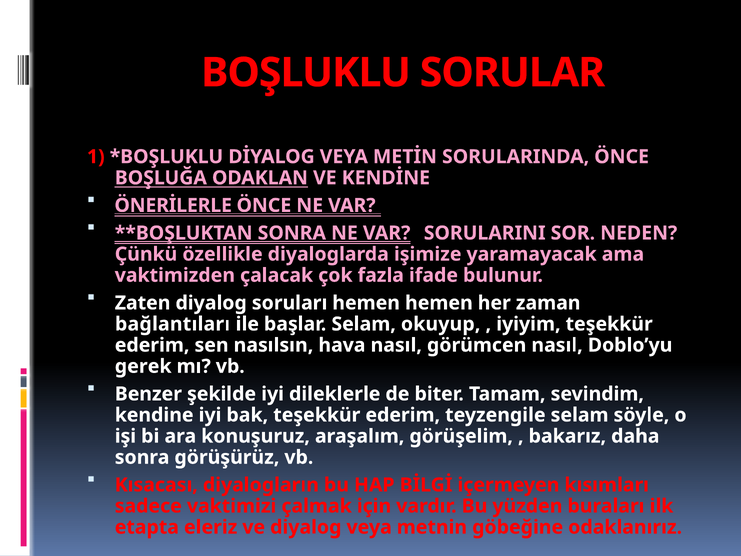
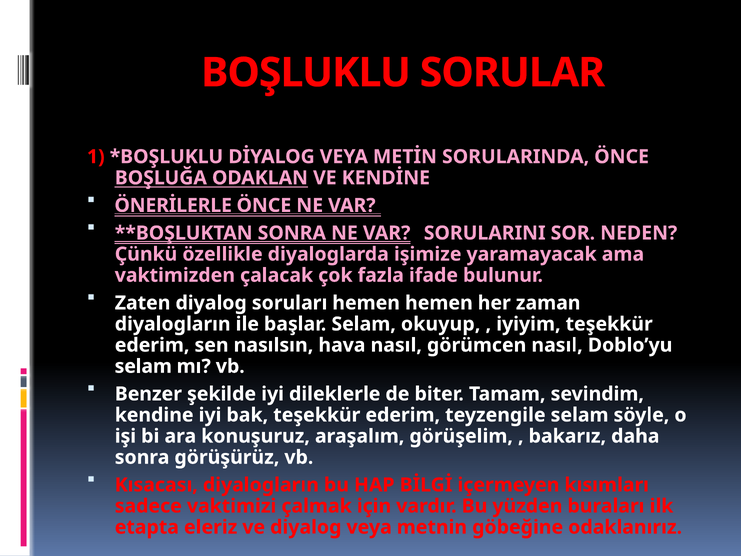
bağlantıları at (173, 324): bağlantıları -> diyalogların
gerek at (143, 366): gerek -> selam
